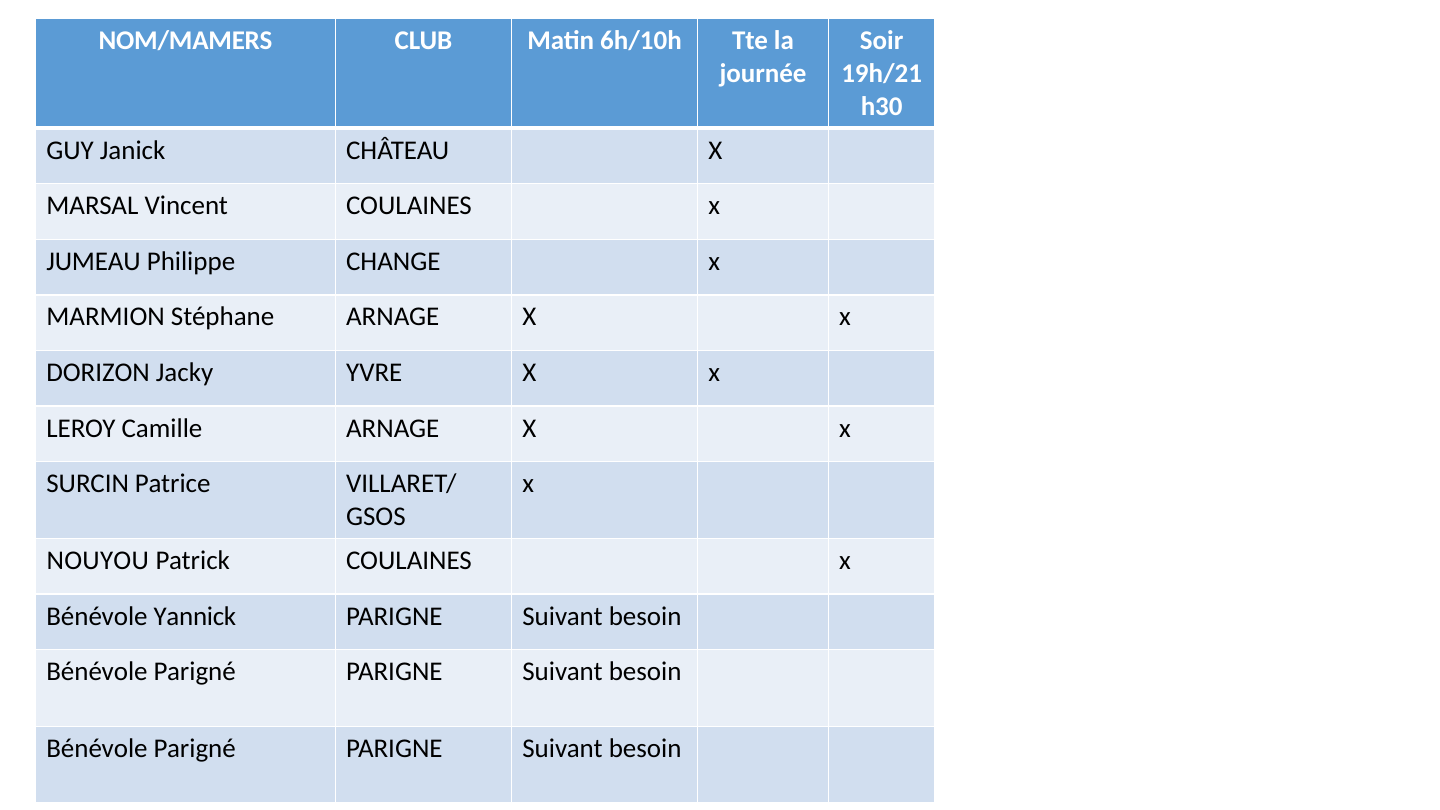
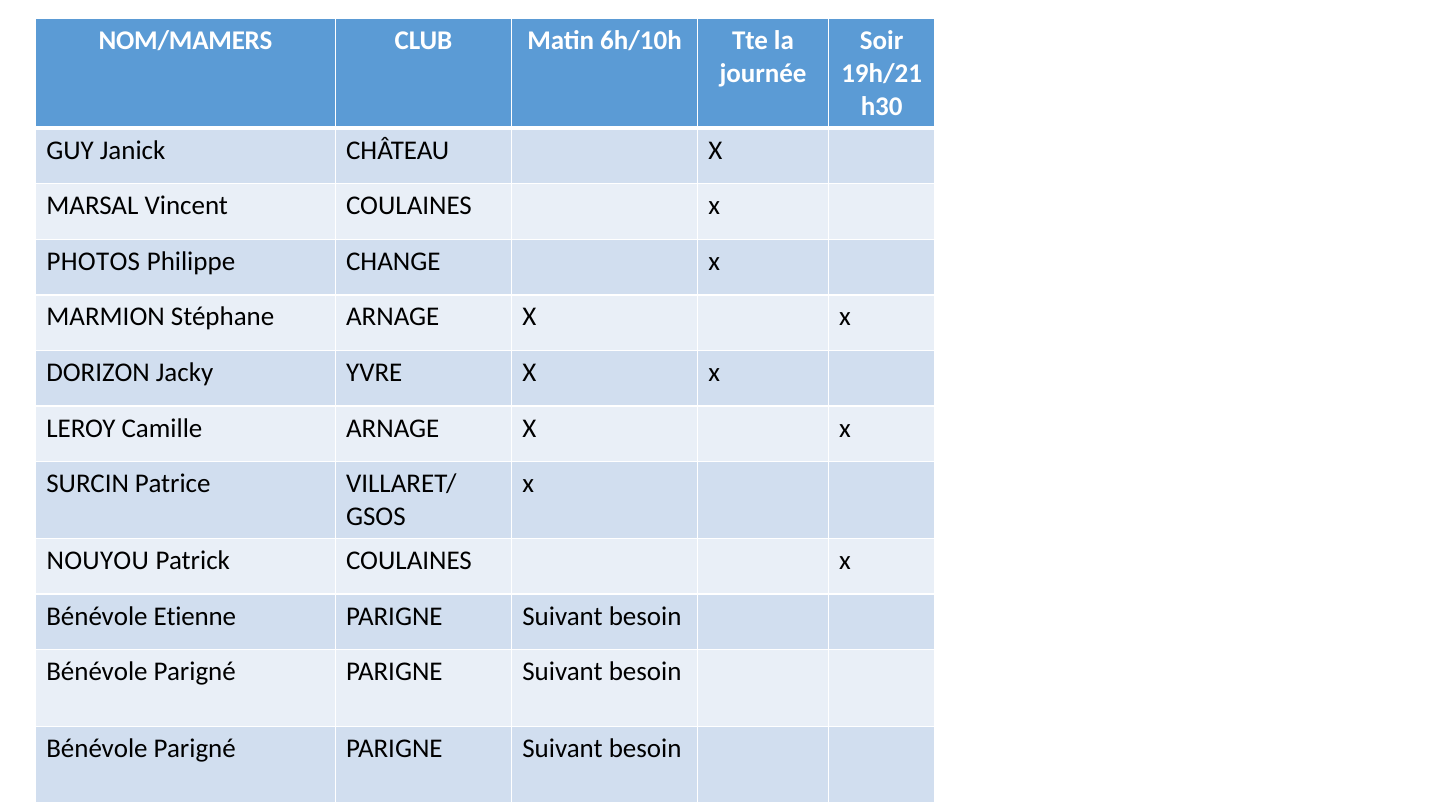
JUMEAU: JUMEAU -> PHOTOS
Yannick: Yannick -> Etienne
